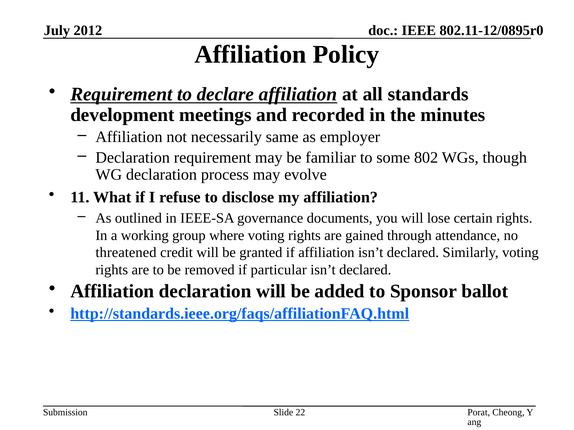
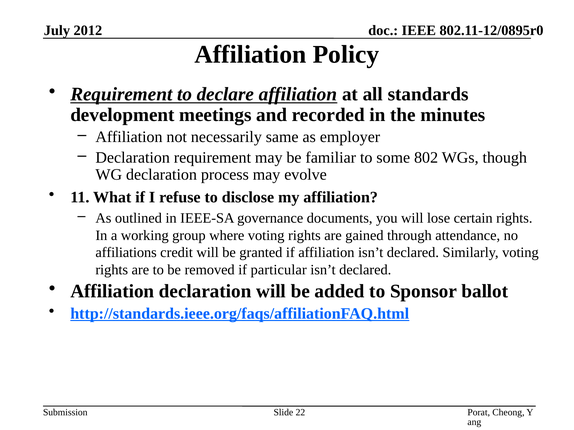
threatened: threatened -> affiliations
